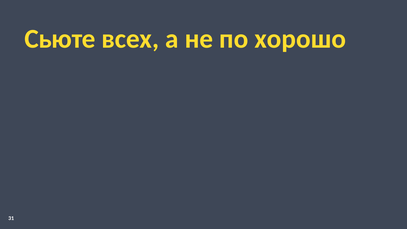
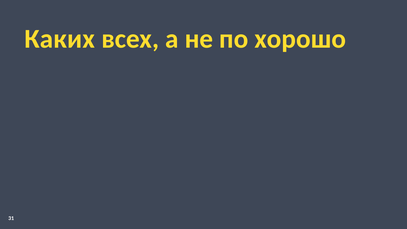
Сьюте: Сьюте -> Каких
